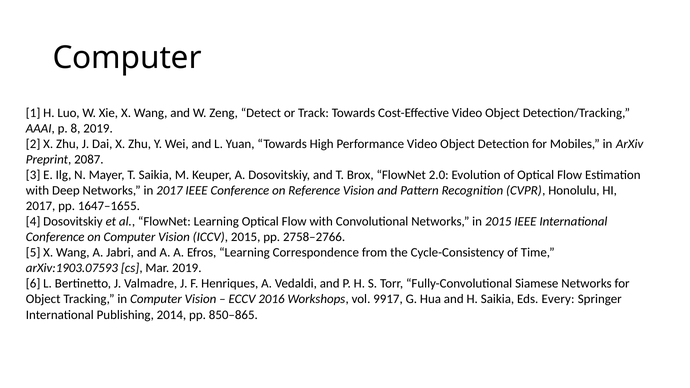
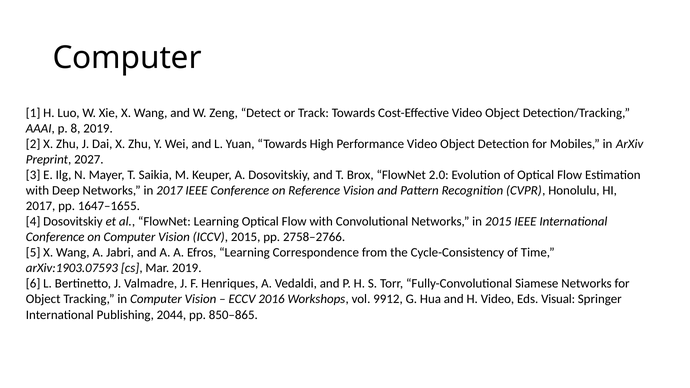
2087: 2087 -> 2027
9917: 9917 -> 9912
H Saikia: Saikia -> Video
Every: Every -> Visual
2014: 2014 -> 2044
